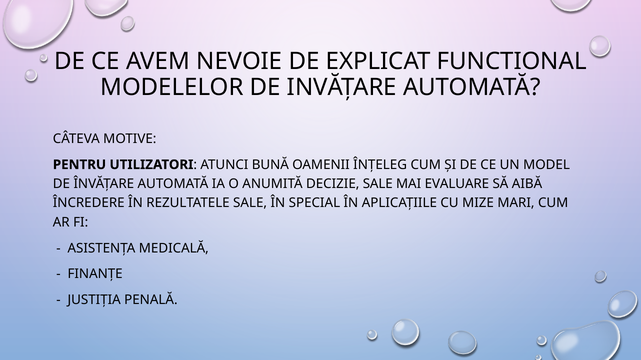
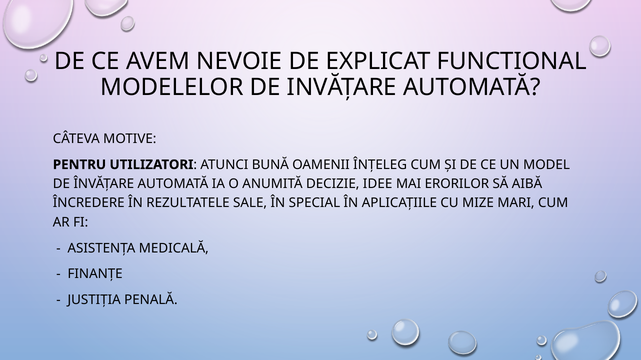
DECIZIE SALE: SALE -> IDEE
EVALUARE: EVALUARE -> ERORILOR
